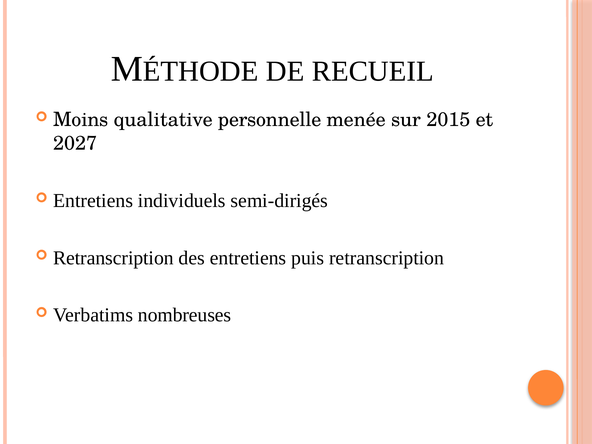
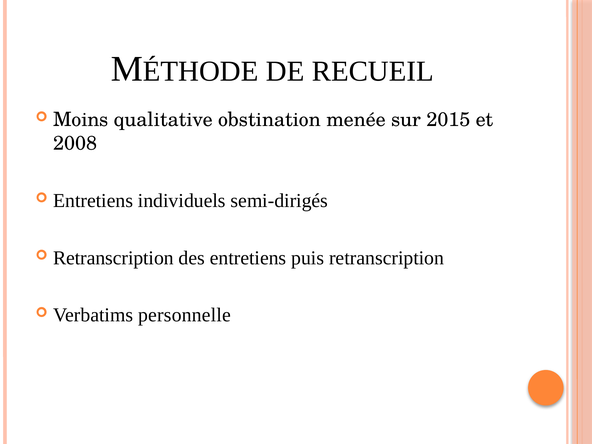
personnelle: personnelle -> obstination
2027: 2027 -> 2008
nombreuses: nombreuses -> personnelle
